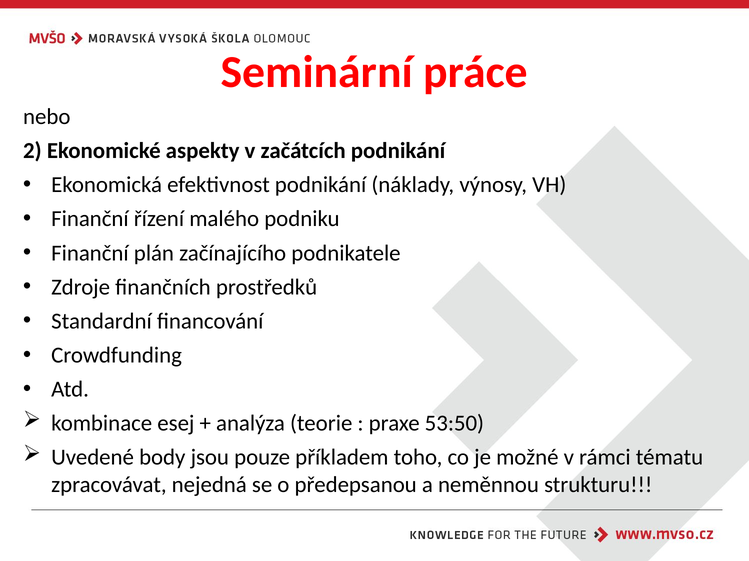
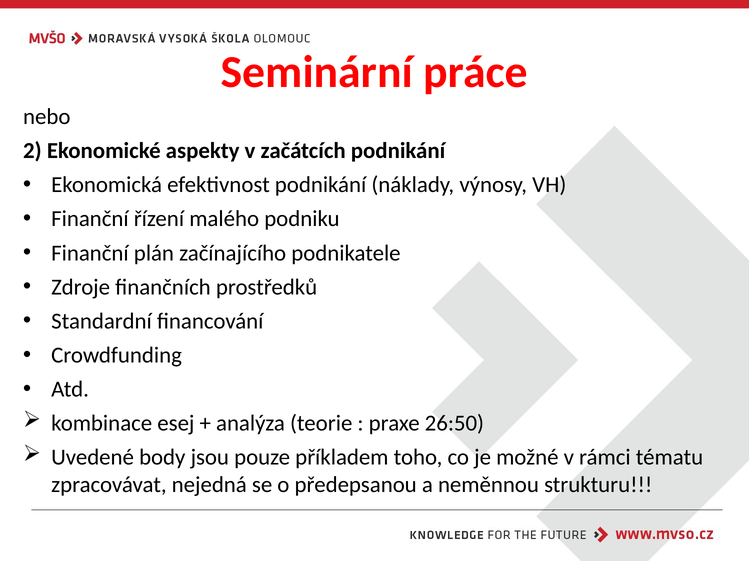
53:50: 53:50 -> 26:50
